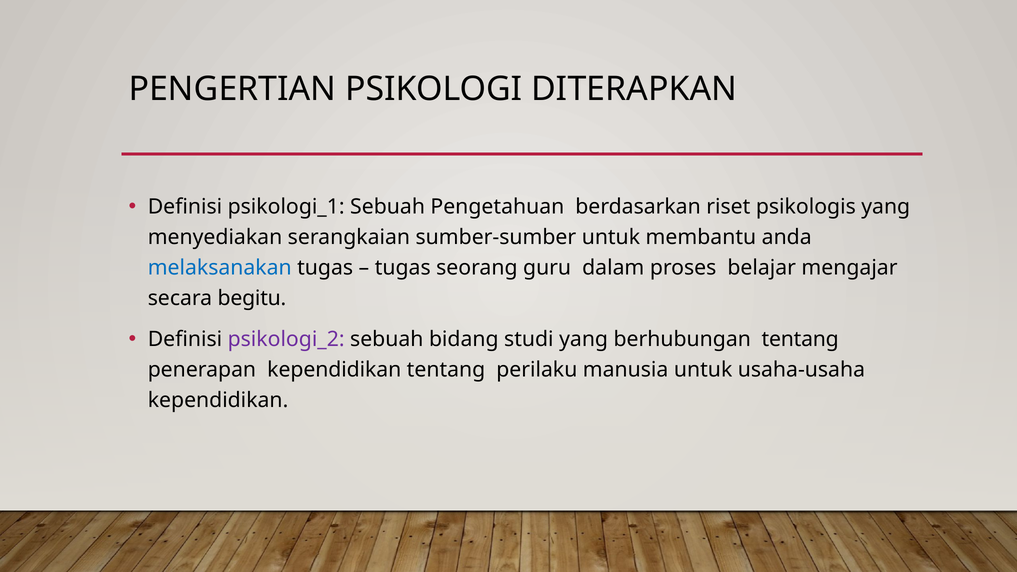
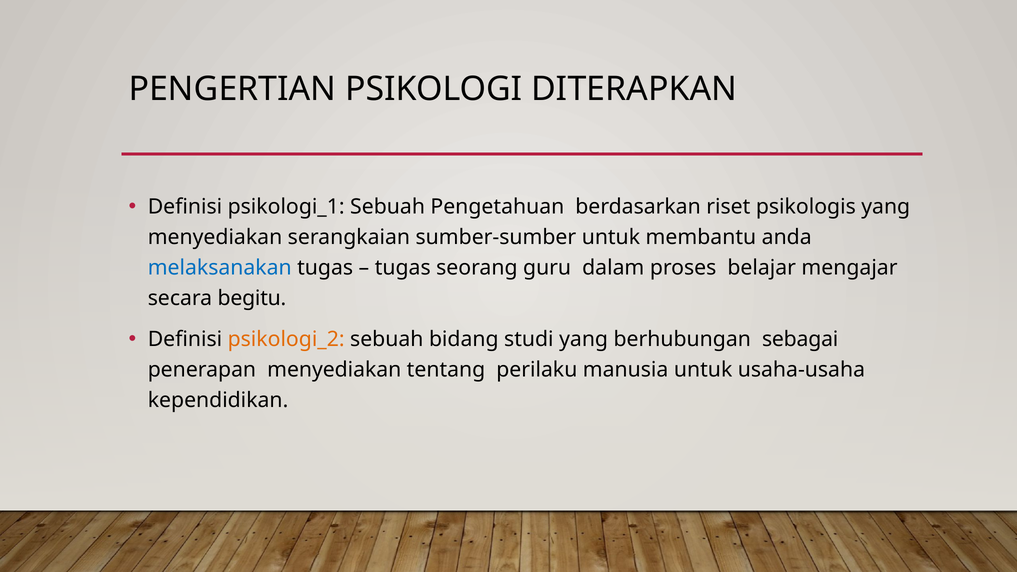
psikologi_2 colour: purple -> orange
berhubungan tentang: tentang -> sebagai
penerapan kependidikan: kependidikan -> menyediakan
